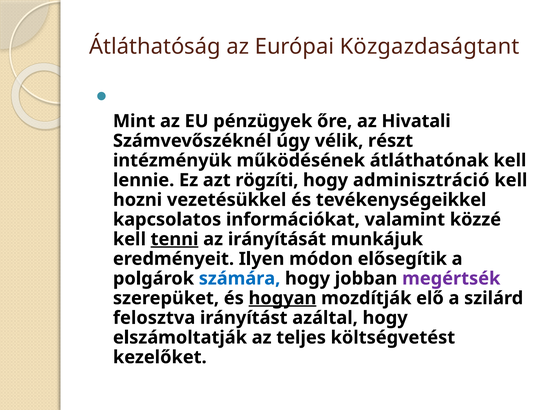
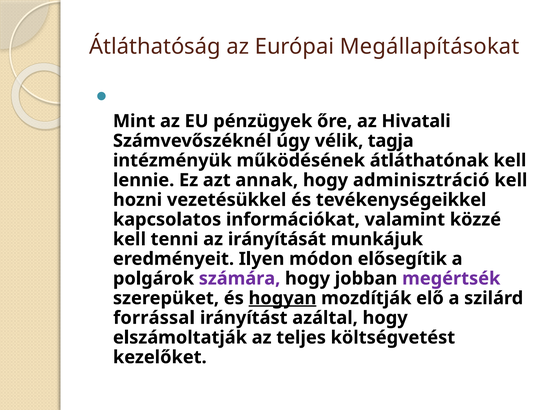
Közgazdaságtant: Közgazdaságtant -> Megállapításokat
részt: részt -> tagja
rögzíti: rögzíti -> annak
tenni underline: present -> none
számára colour: blue -> purple
felosztva: felosztva -> forrással
